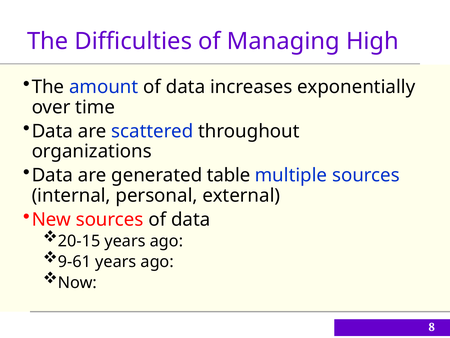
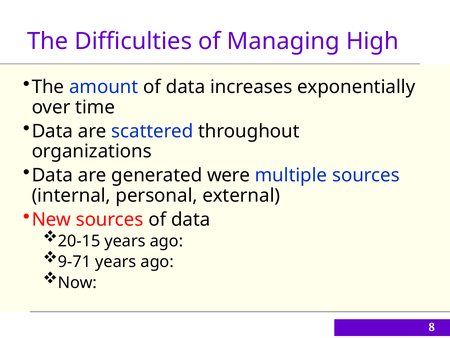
table: table -> were
9-61: 9-61 -> 9-71
